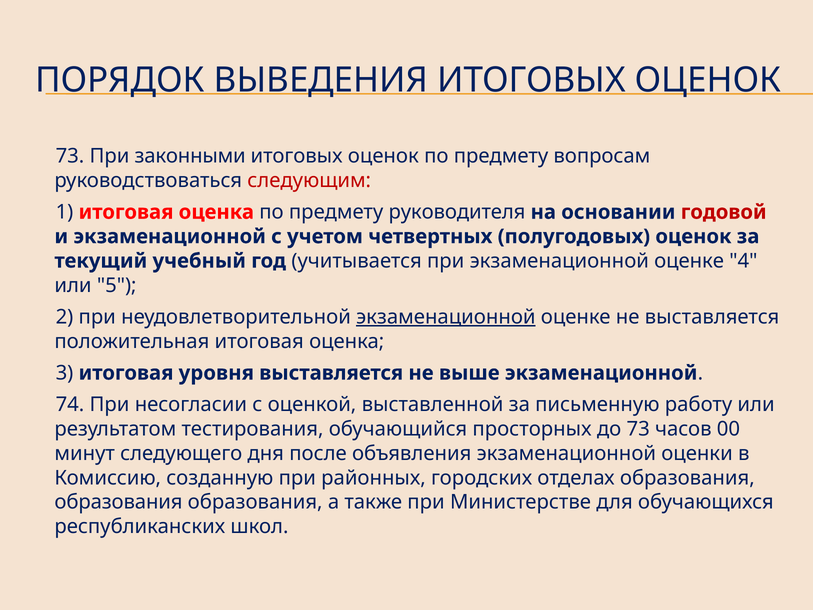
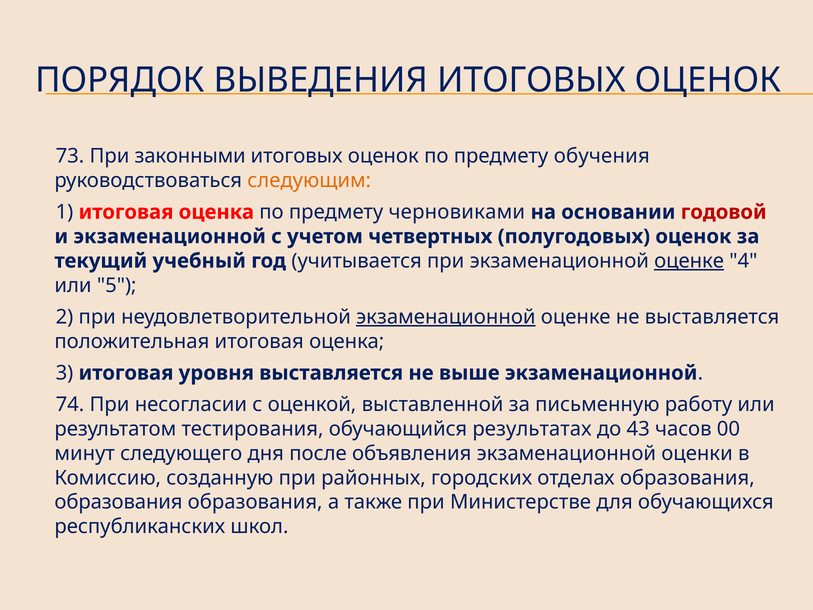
вопросам: вопросам -> обучения
следующим colour: red -> orange
руководителя: руководителя -> черновиками
оценке at (689, 261) underline: none -> present
просторных: просторных -> результатах
до 73: 73 -> 43
